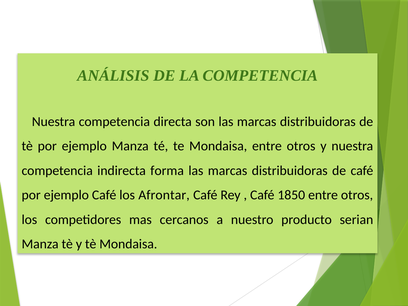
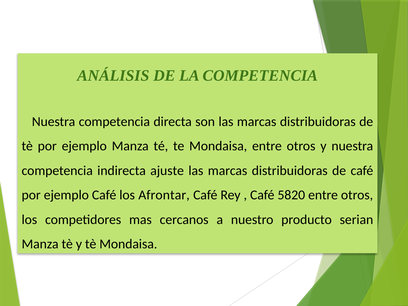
forma: forma -> ajuste
1850: 1850 -> 5820
